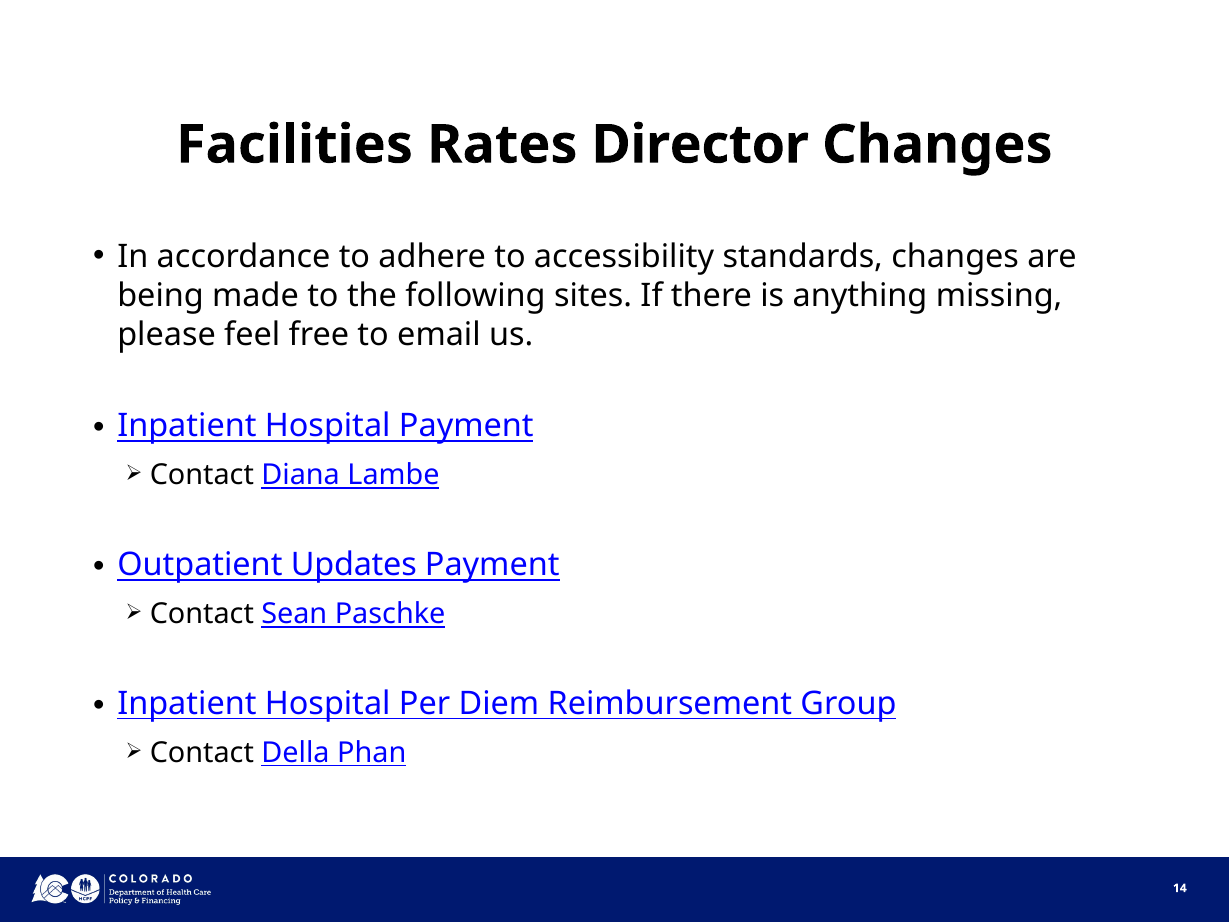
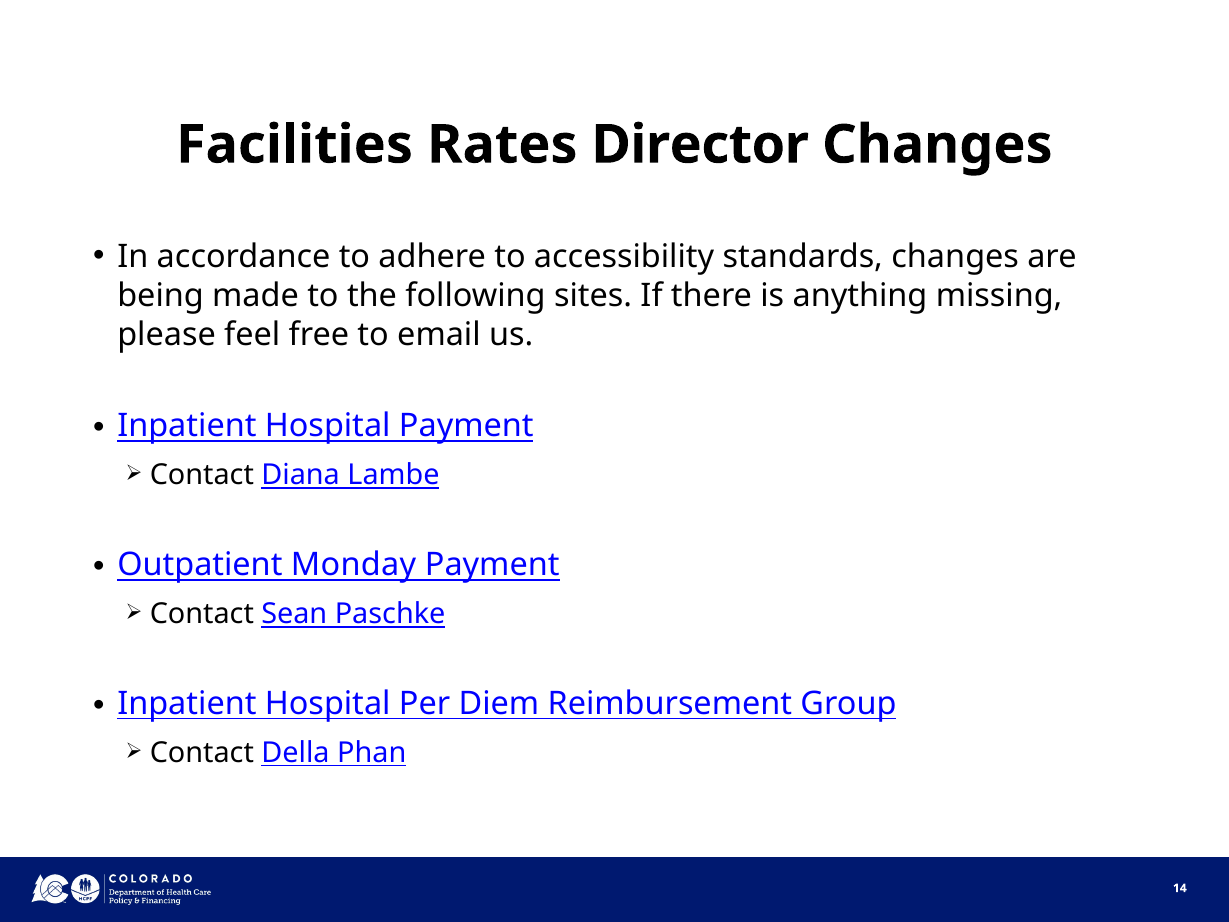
Updates: Updates -> Monday
